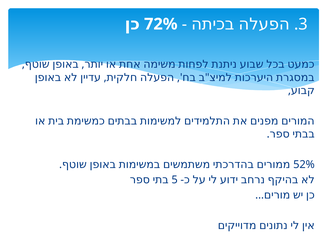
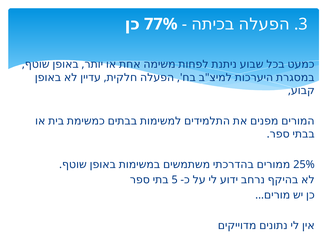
72%: 72% -> 77%
52%: 52% -> 25%
